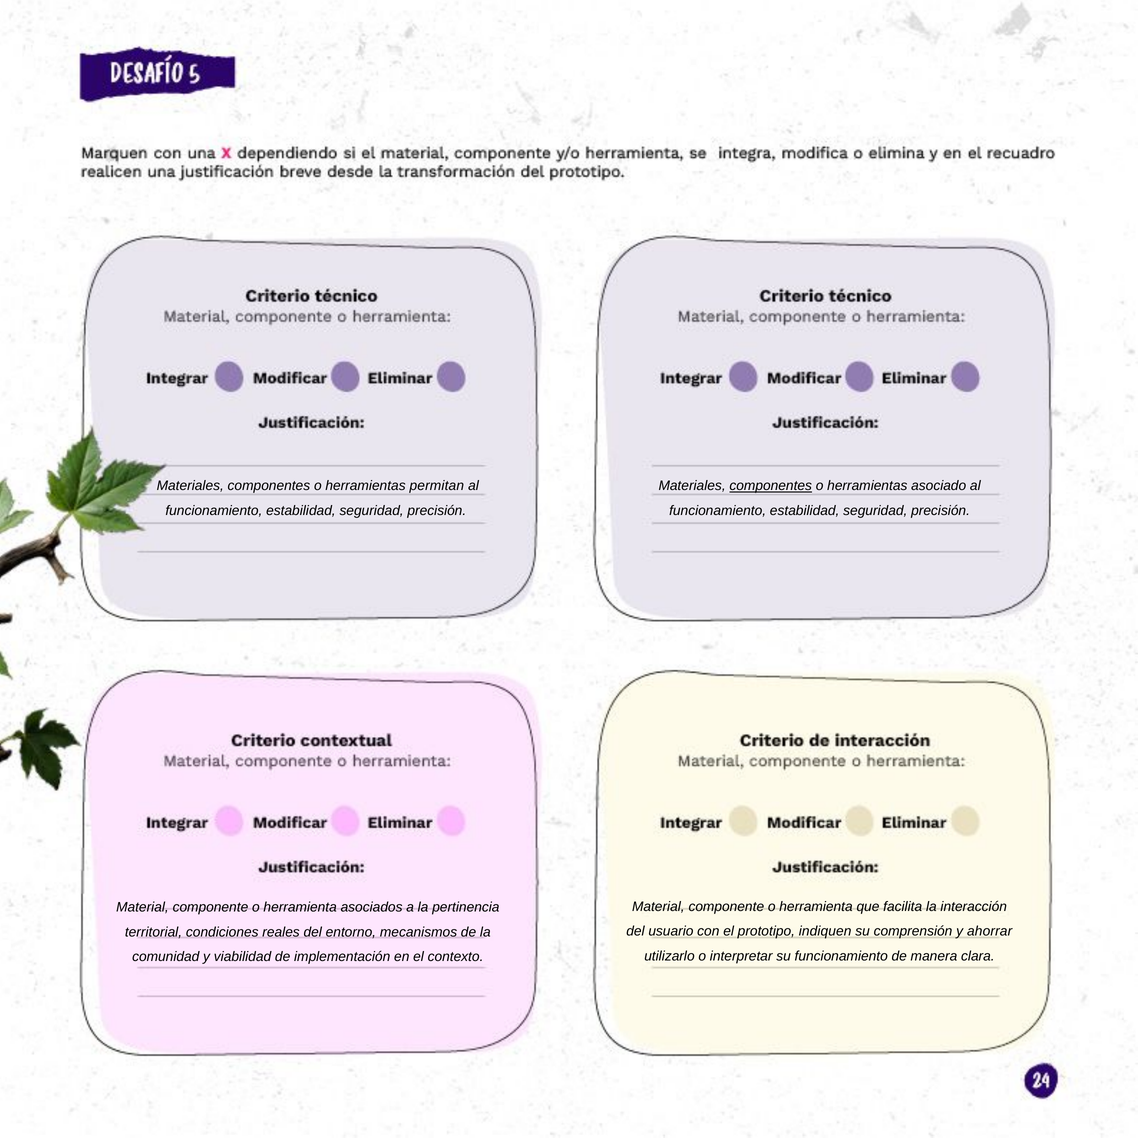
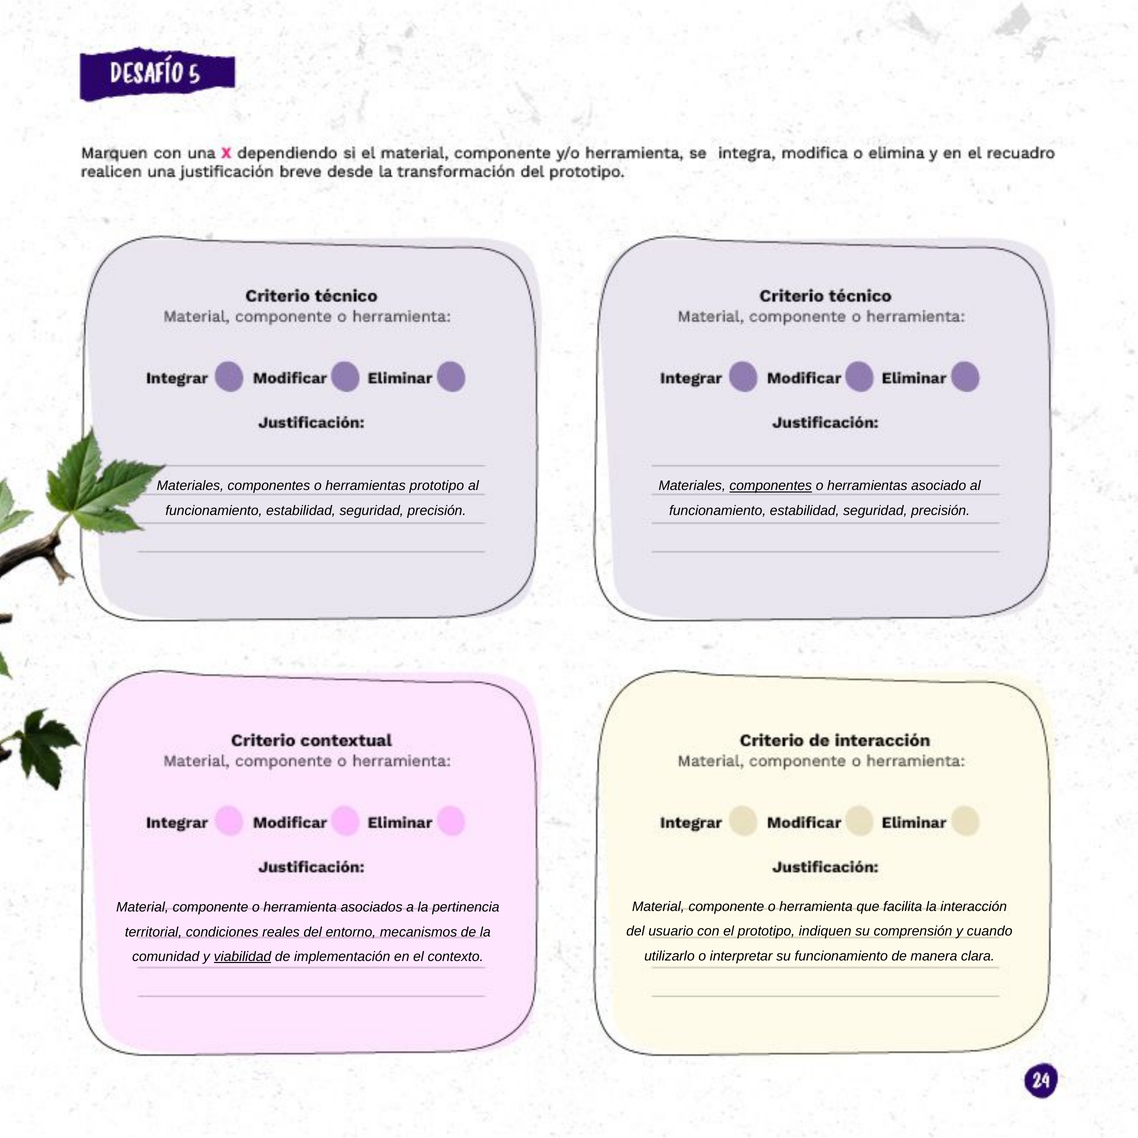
herramientas permitan: permitan -> prototipo
ahorrar: ahorrar -> cuando
viabilidad underline: none -> present
